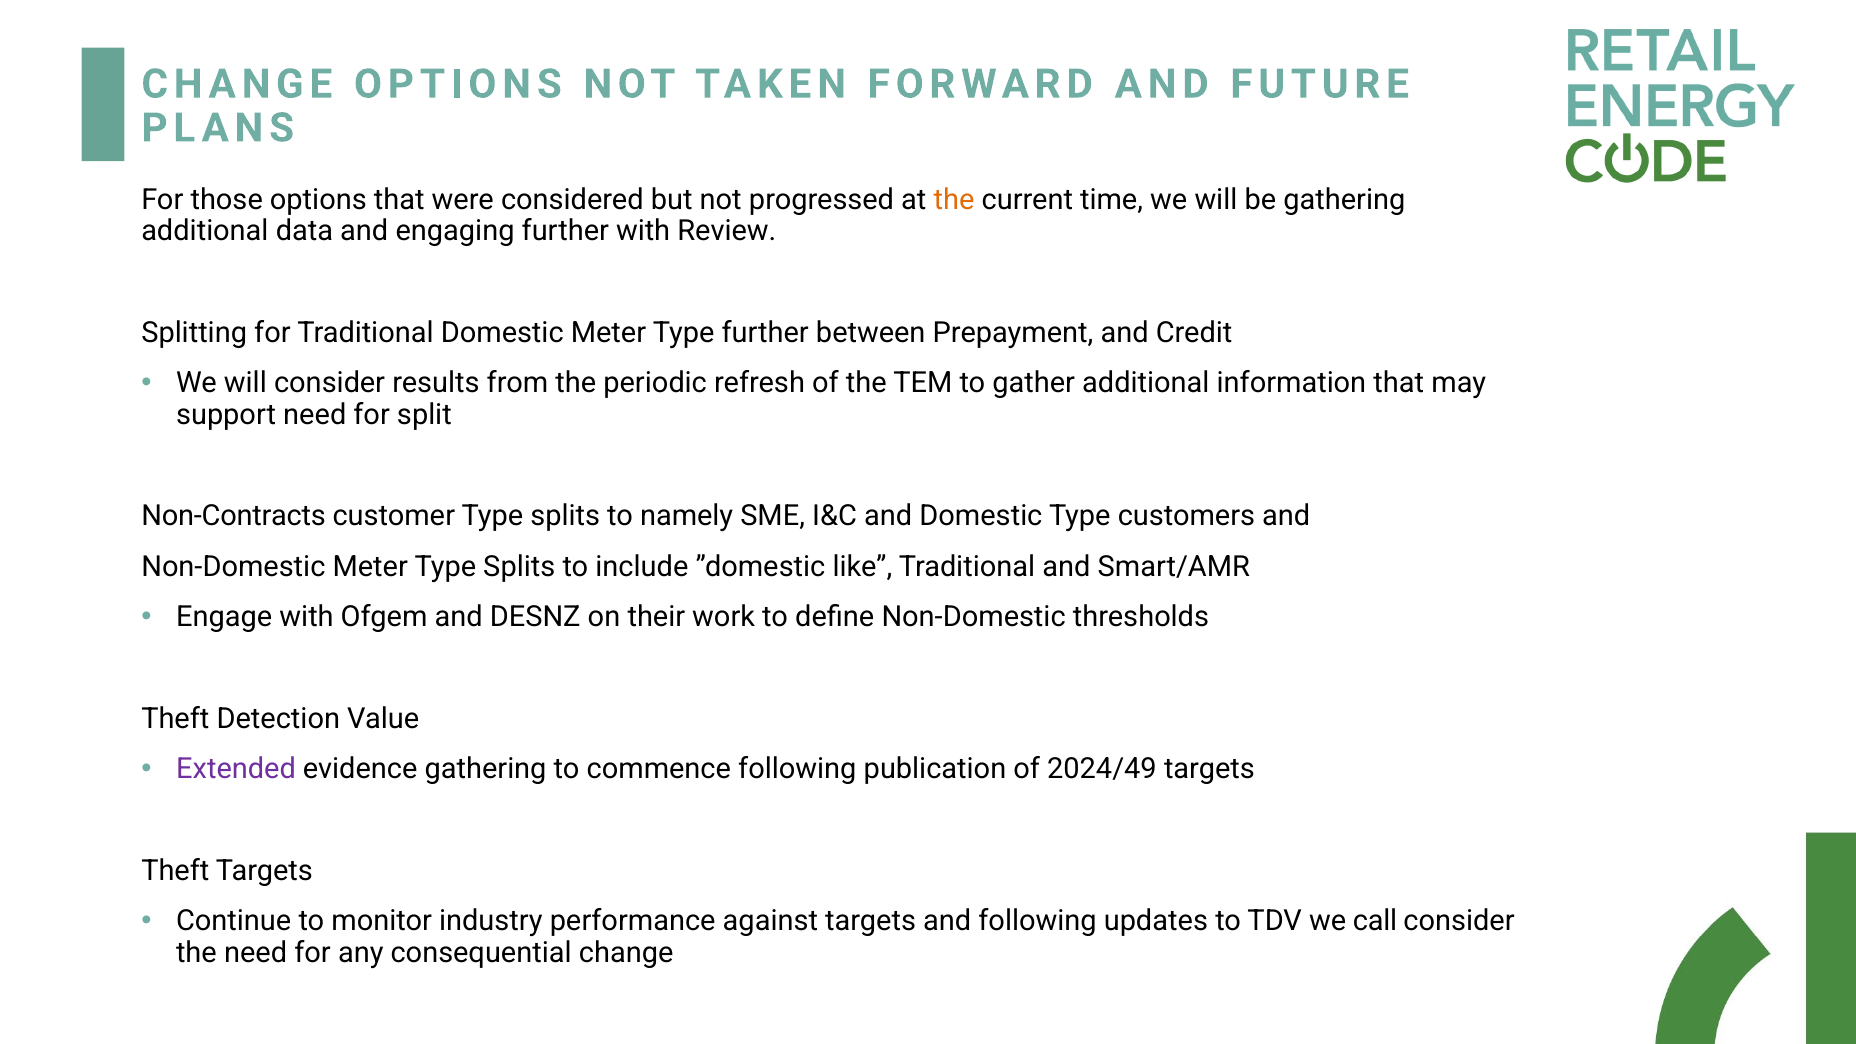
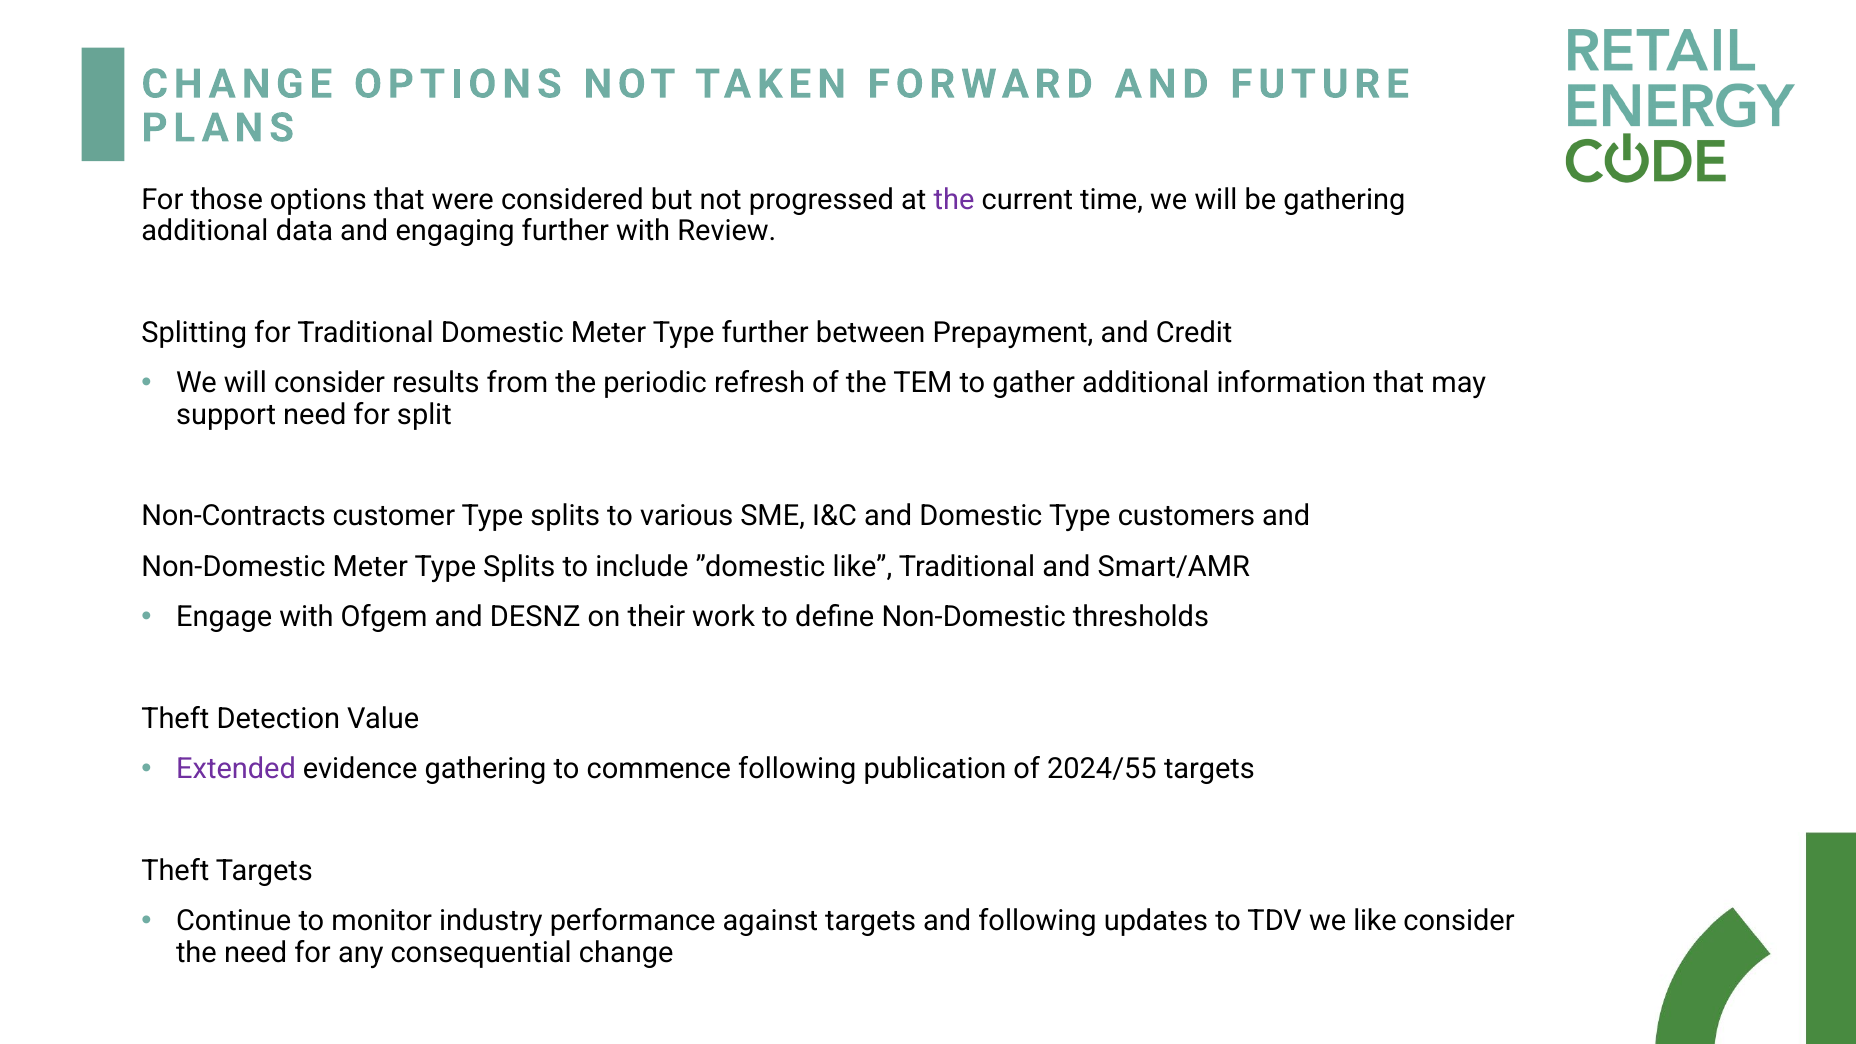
the at (954, 200) colour: orange -> purple
namely: namely -> various
2024/49: 2024/49 -> 2024/55
we call: call -> like
